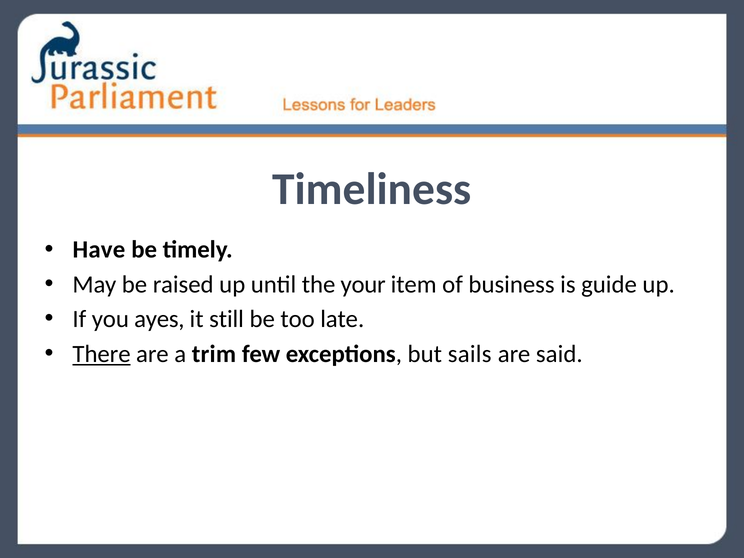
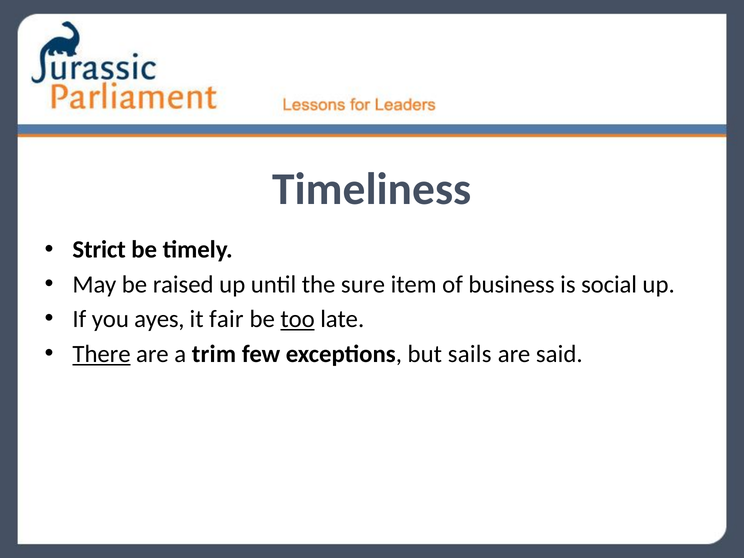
Have: Have -> Strict
your: your -> sure
guide: guide -> social
still: still -> fair
too underline: none -> present
